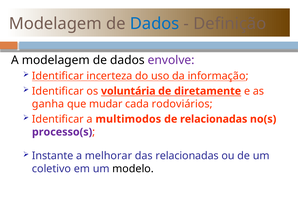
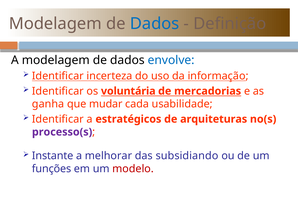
envolve colour: purple -> blue
diretamente: diretamente -> mercadorias
rodoviários: rodoviários -> usabilidade
multimodos: multimodos -> estratégicos
de relacionadas: relacionadas -> arquiteturas
das relacionadas: relacionadas -> subsidiando
coletivo: coletivo -> funções
modelo colour: black -> red
